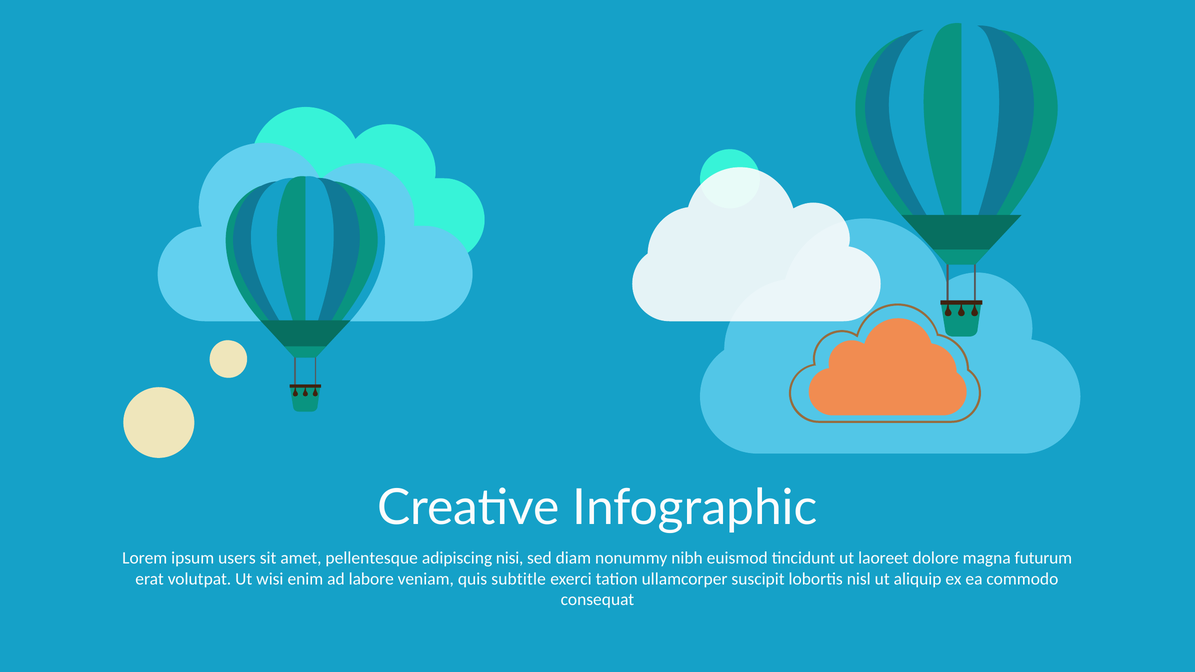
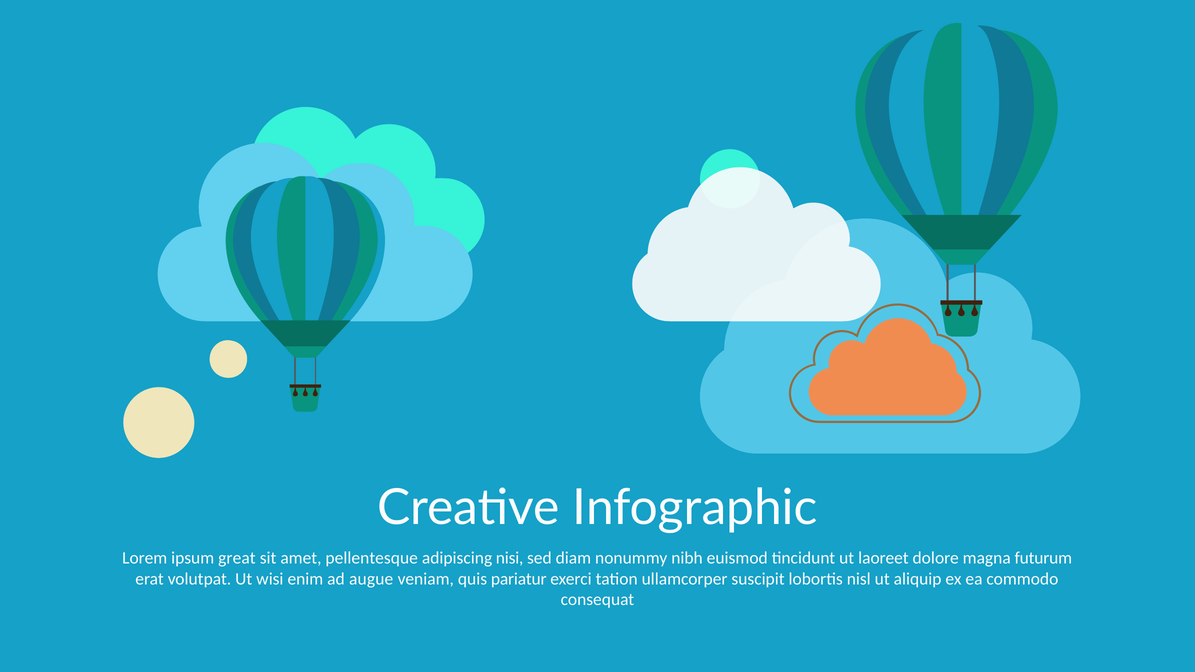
users: users -> great
labore: labore -> augue
subtitle: subtitle -> pariatur
